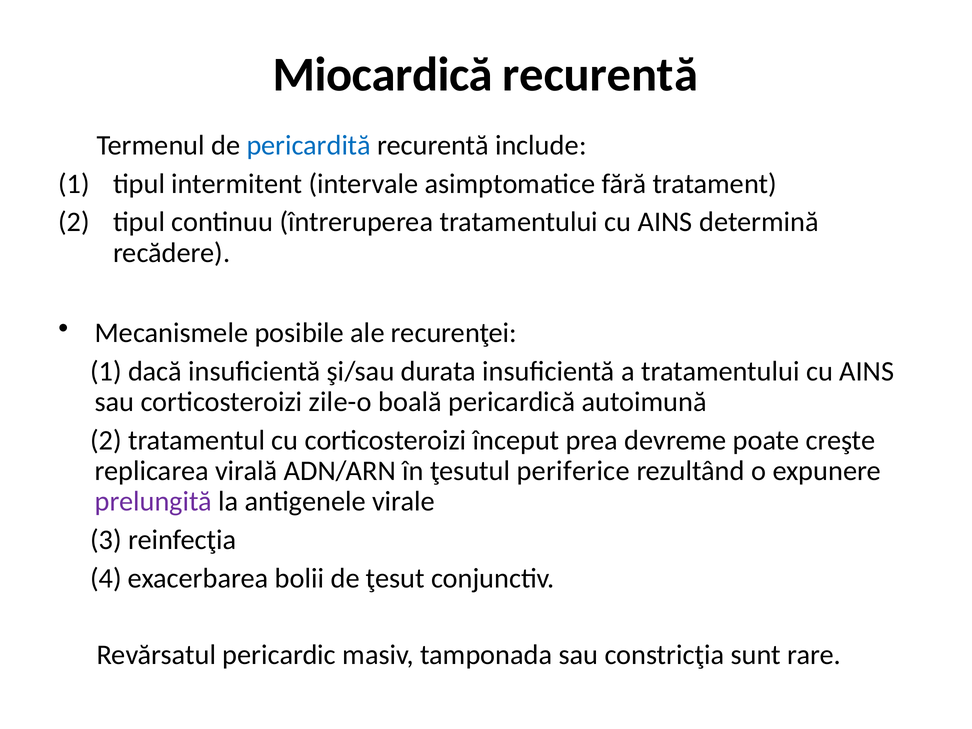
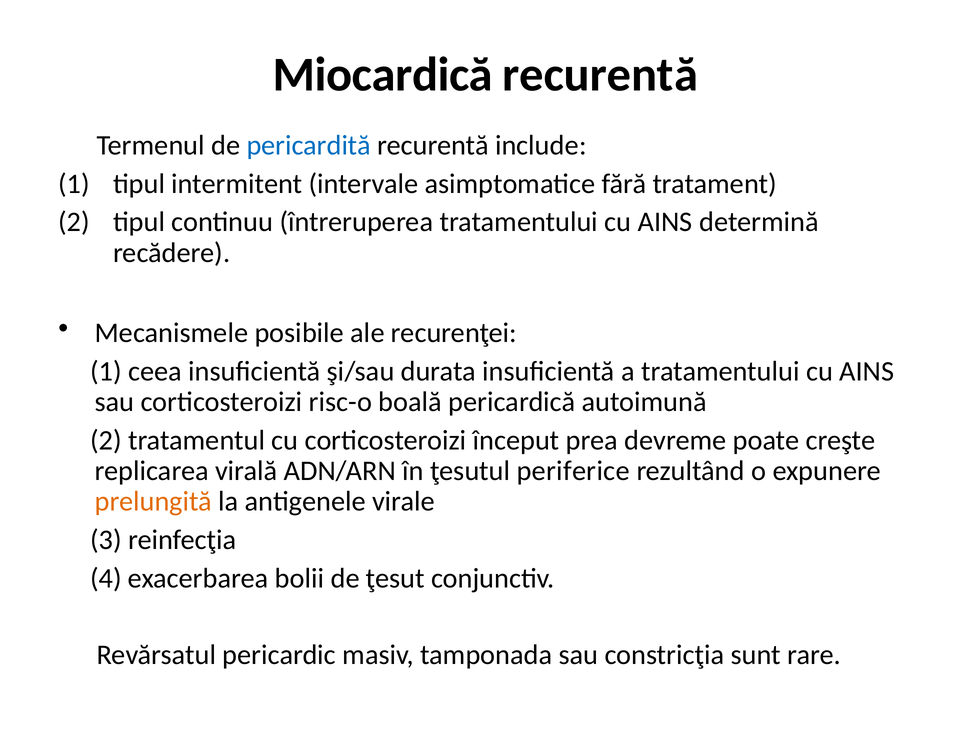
dacă: dacă -> ceea
zile-o: zile-o -> risc-o
prelungită colour: purple -> orange
